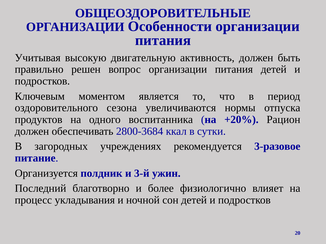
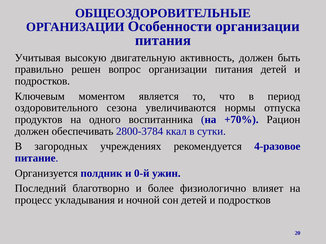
+20%: +20% -> +70%
2800-3684: 2800-3684 -> 2800-3784
3-разовое: 3-разовое -> 4-разовое
3-й: 3-й -> 0-й
